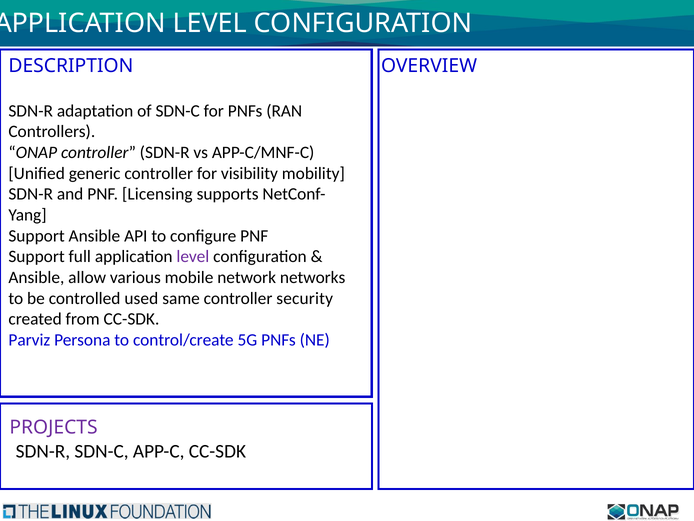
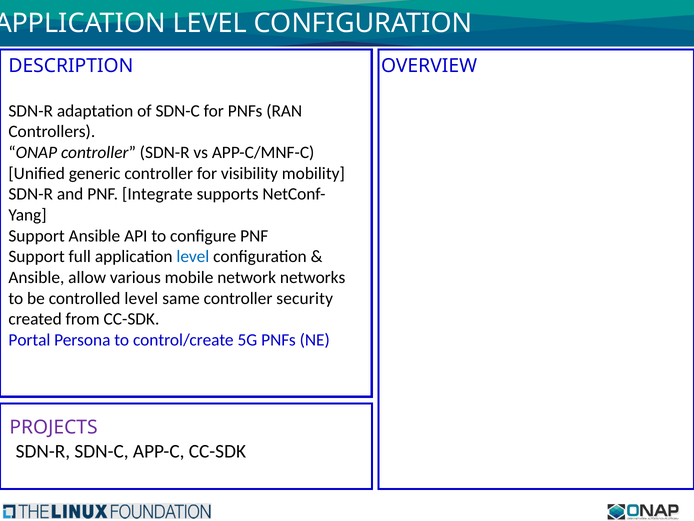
Licensing: Licensing -> Integrate
level at (193, 256) colour: purple -> blue
controlled used: used -> level
Parviz: Parviz -> Portal
